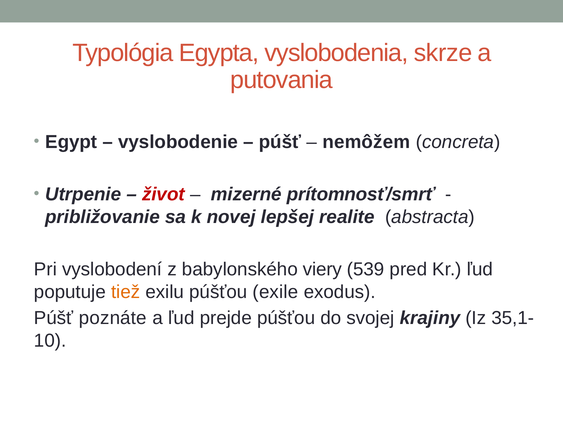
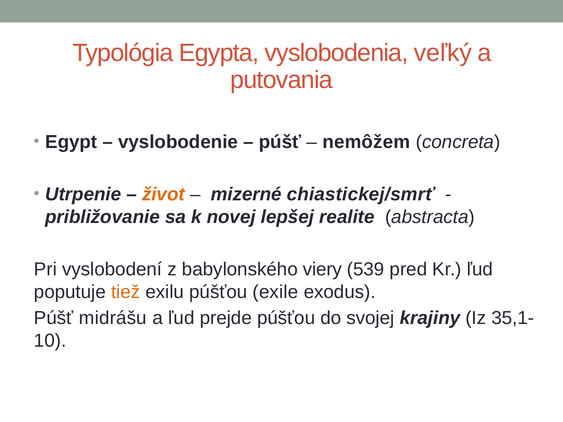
skrze: skrze -> veľký
život colour: red -> orange
prítomnosť/smrť: prítomnosť/smrť -> chiastickej/smrť
poznáte: poznáte -> midrášu
